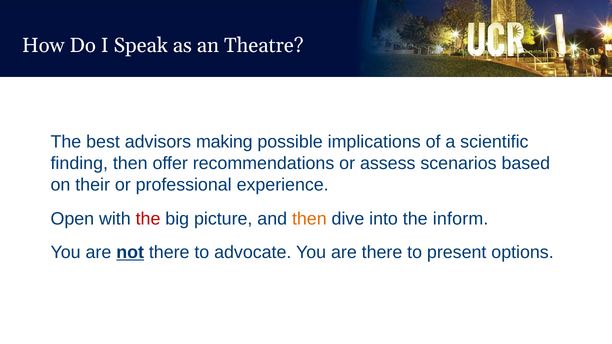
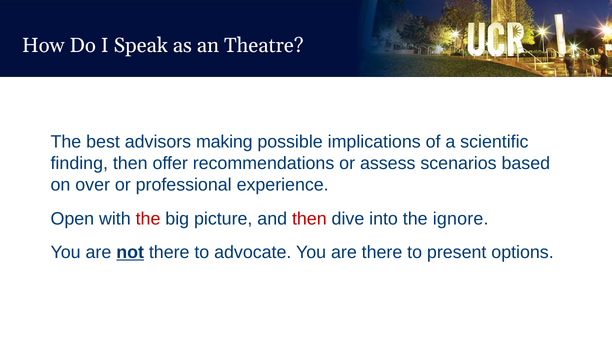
their: their -> over
then at (309, 219) colour: orange -> red
inform: inform -> ignore
